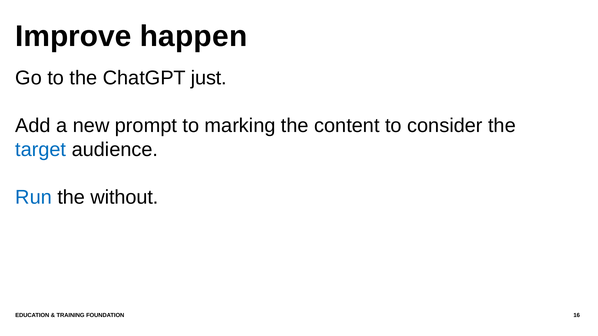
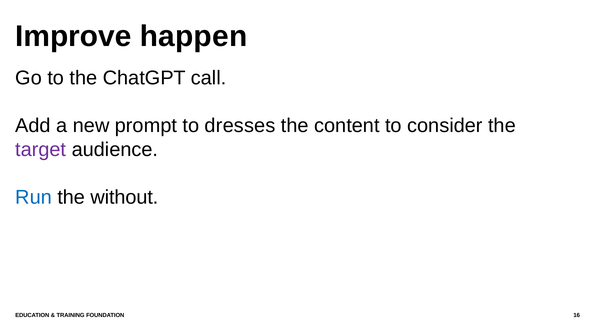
just: just -> call
marking: marking -> dresses
target colour: blue -> purple
